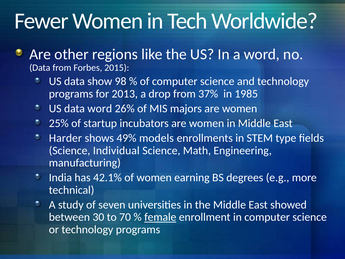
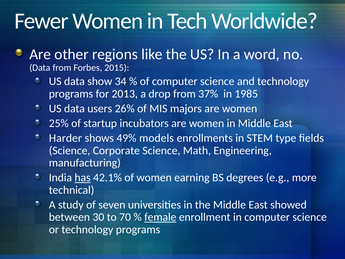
98: 98 -> 34
data word: word -> users
Individual: Individual -> Corporate
has underline: none -> present
